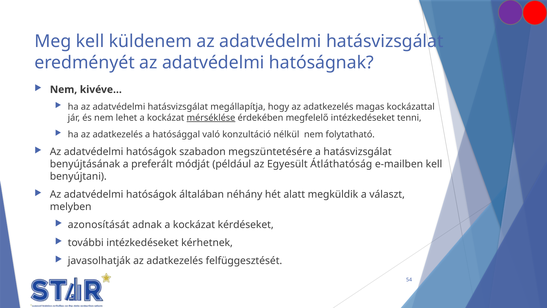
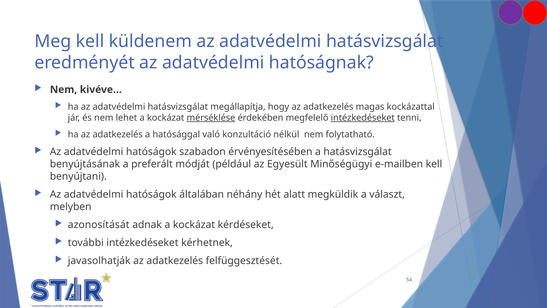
intézkedéseket at (363, 118) underline: none -> present
megszüntetésére: megszüntetésére -> érvényesítésében
Átláthatóság: Átláthatóság -> Minőségügyi
